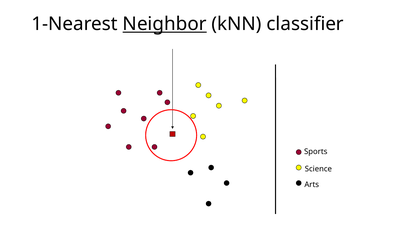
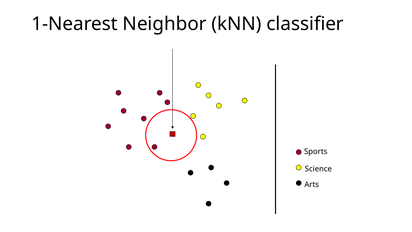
Neighbor underline: present -> none
